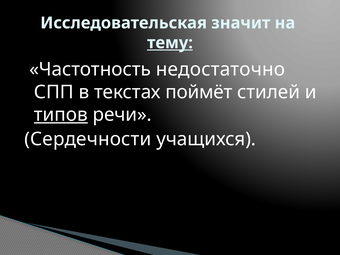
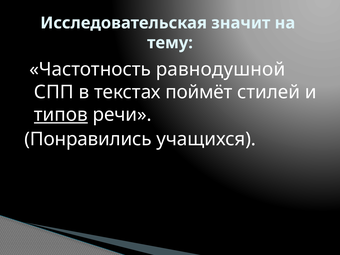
тему underline: present -> none
недостаточно: недостаточно -> равнодушной
Сердечности: Сердечности -> Понравились
